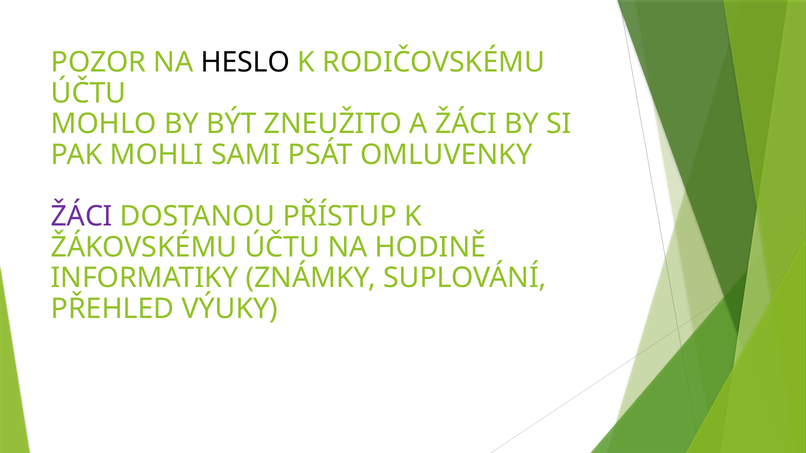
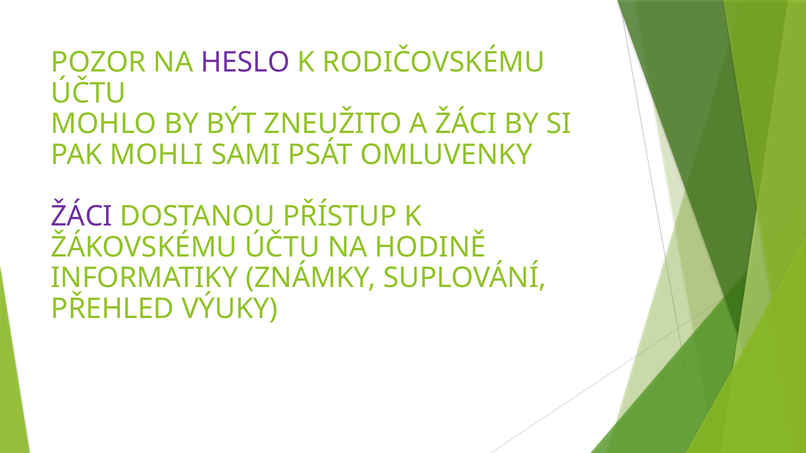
HESLO colour: black -> purple
